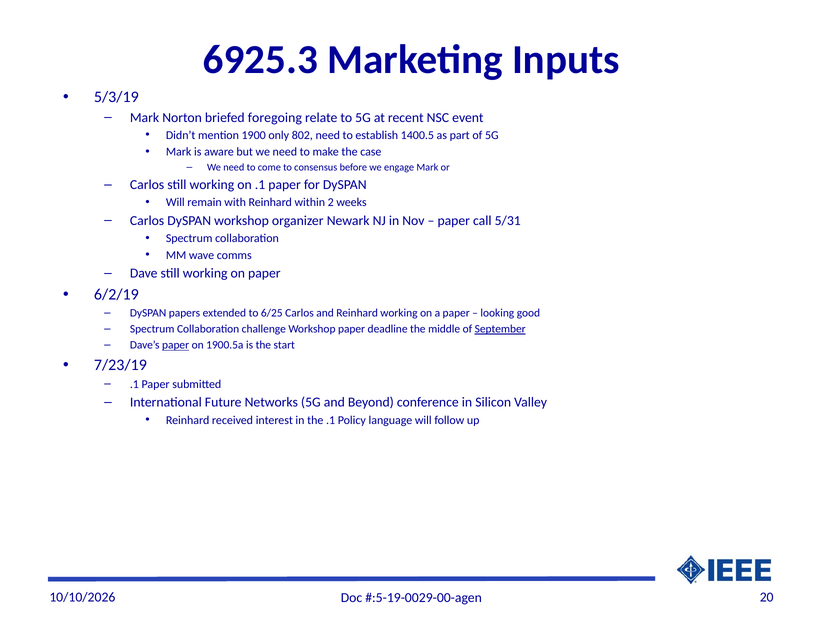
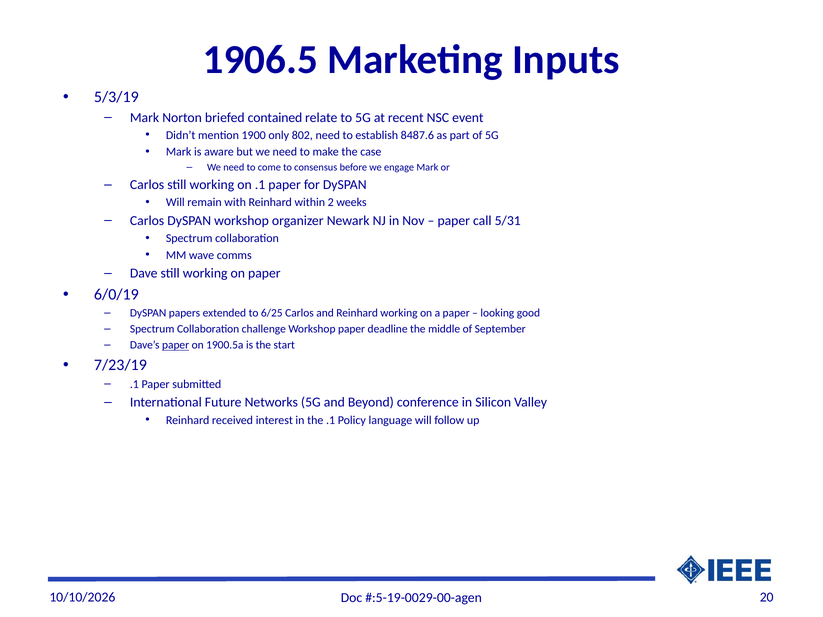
6925.3: 6925.3 -> 1906.5
foregoing: foregoing -> contained
1400.5: 1400.5 -> 8487.6
6/2/19: 6/2/19 -> 6/0/19
September underline: present -> none
